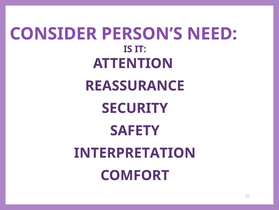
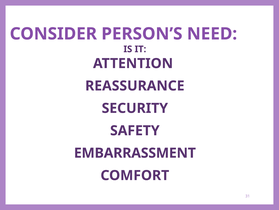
INTERPRETATION: INTERPRETATION -> EMBARRASSMENT
